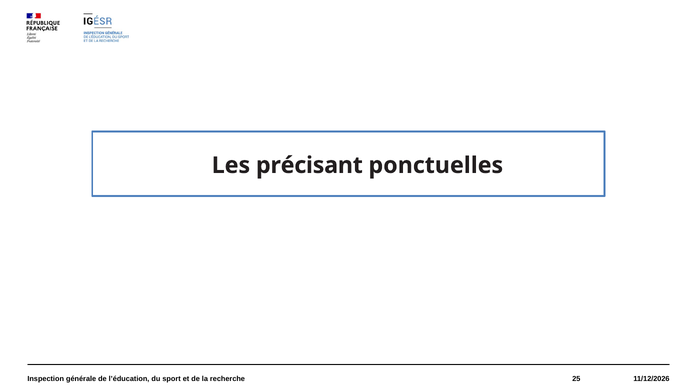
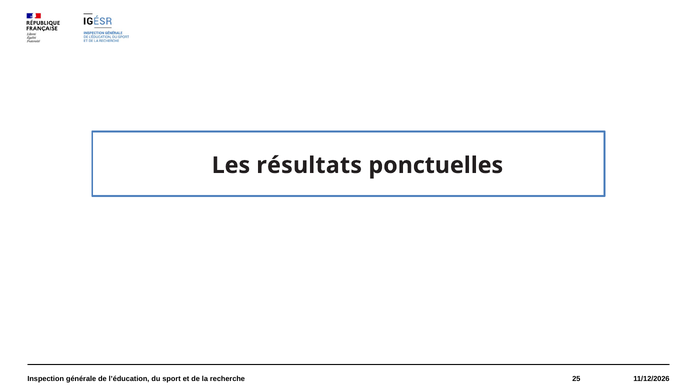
précisant: précisant -> résultats
